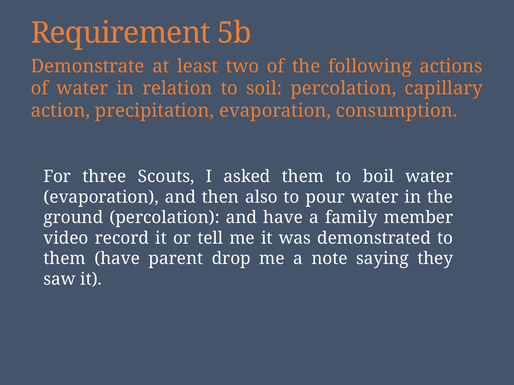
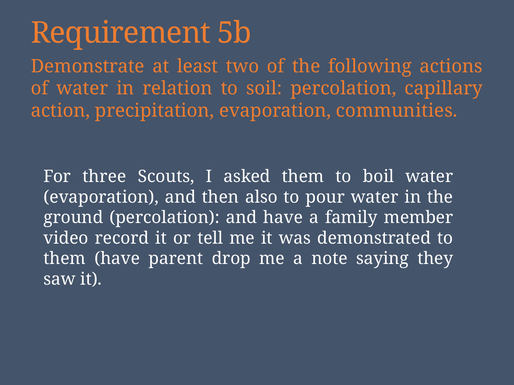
consumption: consumption -> communities
